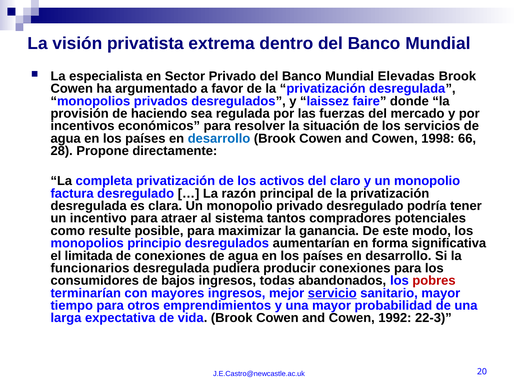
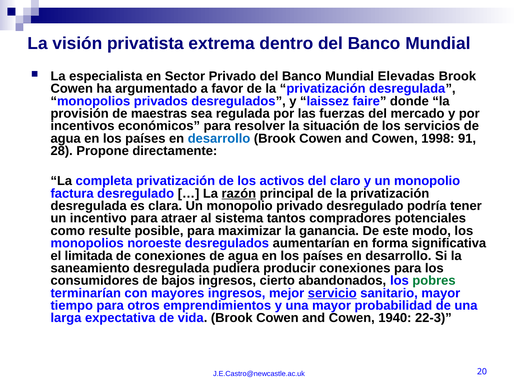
haciendo: haciendo -> maestras
66: 66 -> 91
razón underline: none -> present
principio: principio -> noroeste
funcionarios: funcionarios -> saneamiento
todas: todas -> cierto
pobres colour: red -> green
1992: 1992 -> 1940
